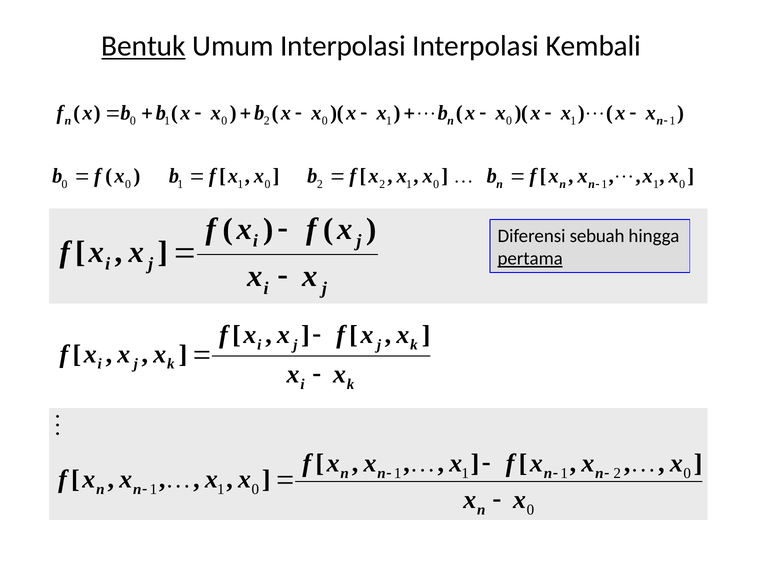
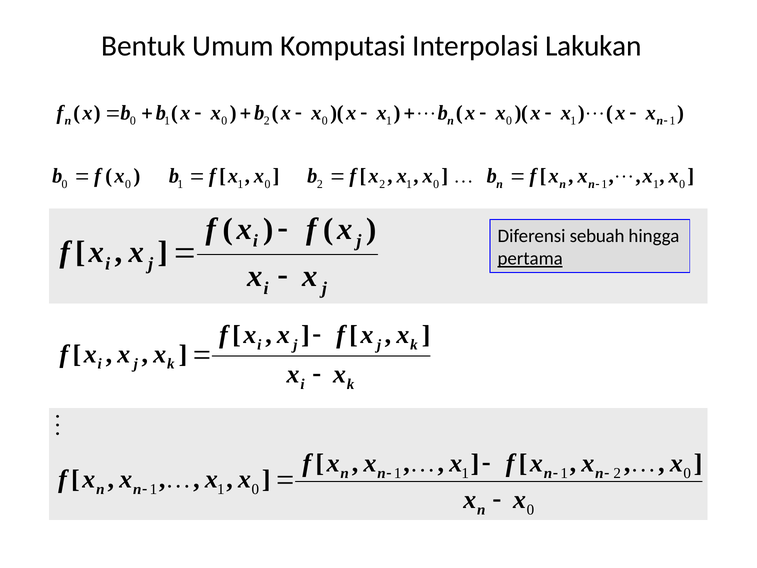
Bentuk underline: present -> none
Umum Interpolasi: Interpolasi -> Komputasi
Kembali: Kembali -> Lakukan
